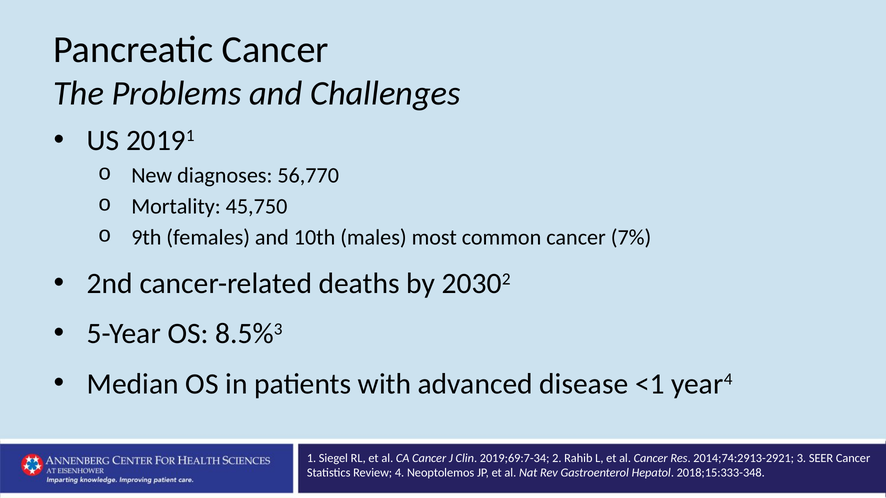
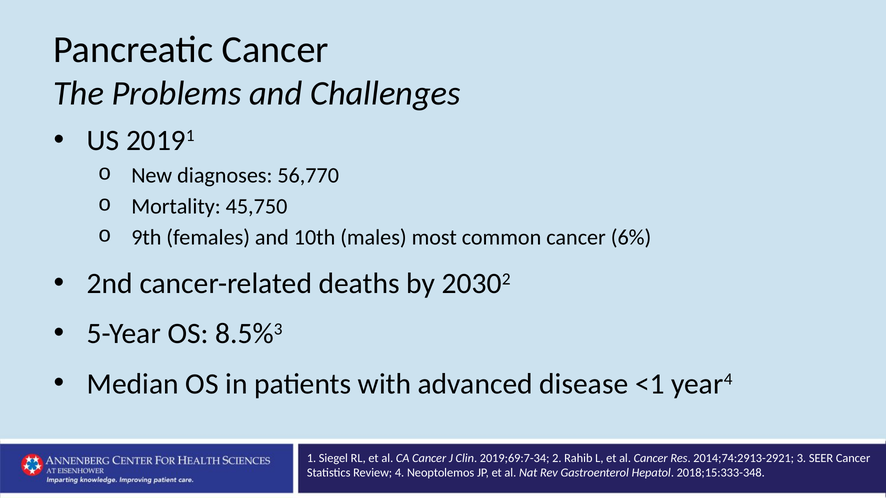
7%: 7% -> 6%
